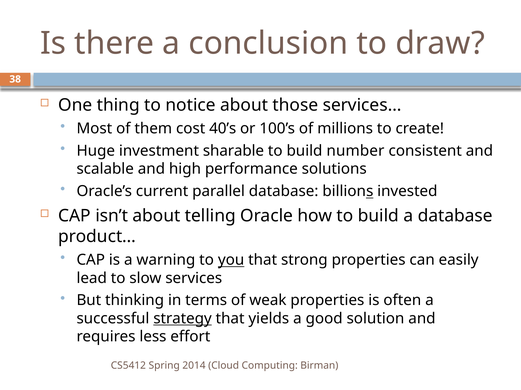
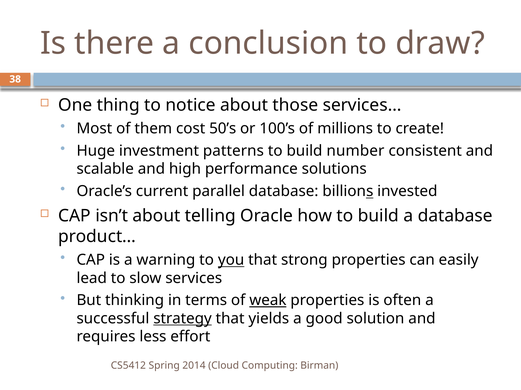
40’s: 40’s -> 50’s
sharable: sharable -> patterns
weak underline: none -> present
